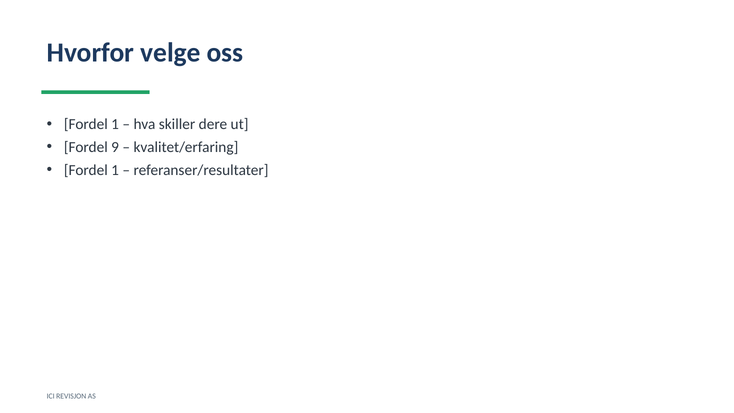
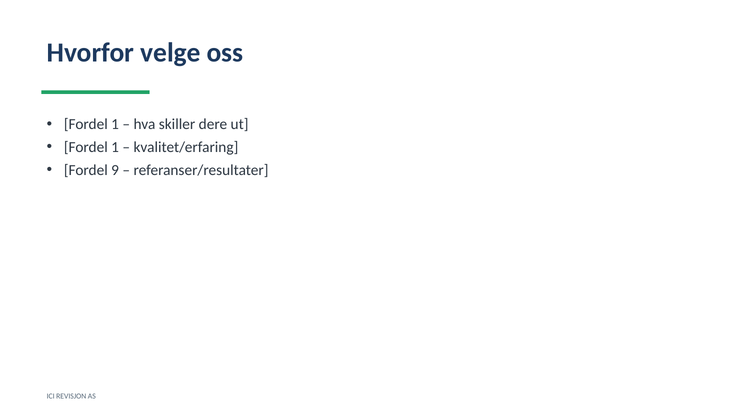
9 at (115, 147): 9 -> 1
1 at (115, 170): 1 -> 9
